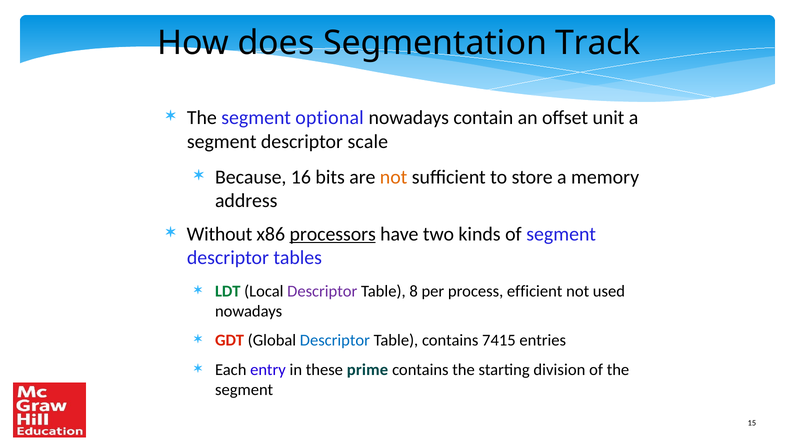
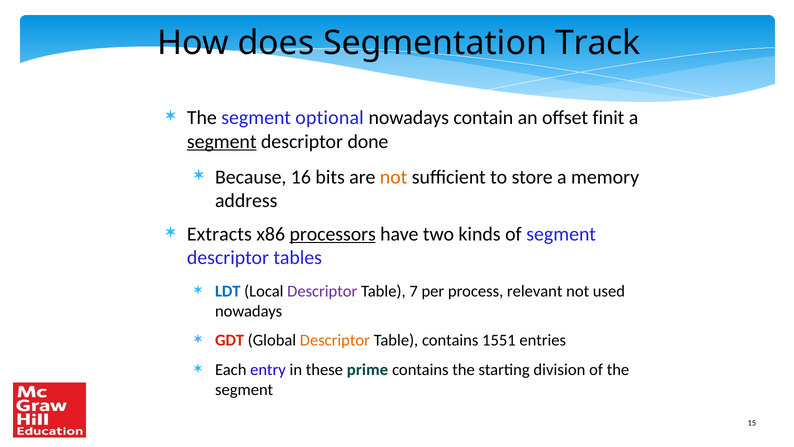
unit: unit -> finit
segment at (222, 141) underline: none -> present
scale: scale -> done
Without: Without -> Extracts
LDT colour: green -> blue
8: 8 -> 7
efficient: efficient -> relevant
Descriptor at (335, 340) colour: blue -> orange
7415: 7415 -> 1551
